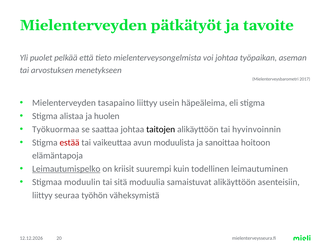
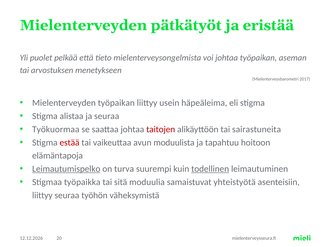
tavoite: tavoite -> eristää
Mielenterveyden tasapaino: tasapaino -> työpaikan
ja huolen: huolen -> seuraa
taitojen colour: black -> red
hyvinvoinnin: hyvinvoinnin -> sairastuneita
sanoittaa: sanoittaa -> tapahtuu
kriisit: kriisit -> turva
todellinen underline: none -> present
moduulin: moduulin -> työpaikka
samaistuvat alikäyttöön: alikäyttöön -> yhteistyötä
